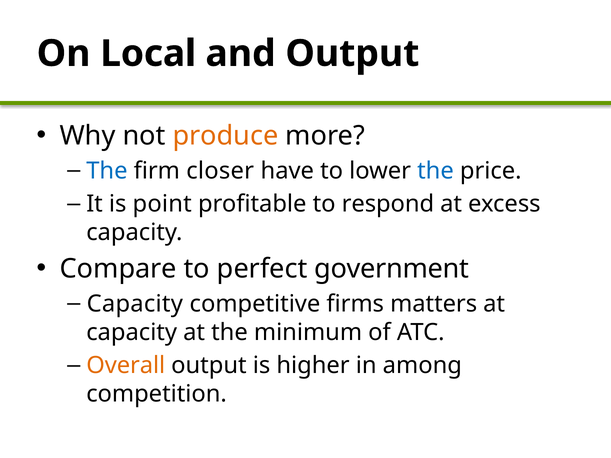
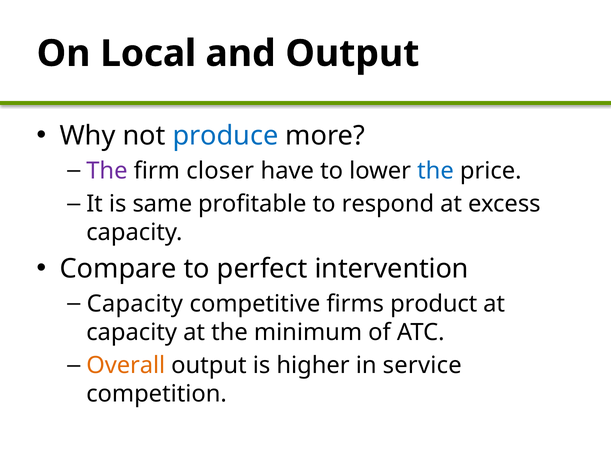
produce colour: orange -> blue
The at (107, 171) colour: blue -> purple
point: point -> same
government: government -> intervention
matters: matters -> product
among: among -> service
